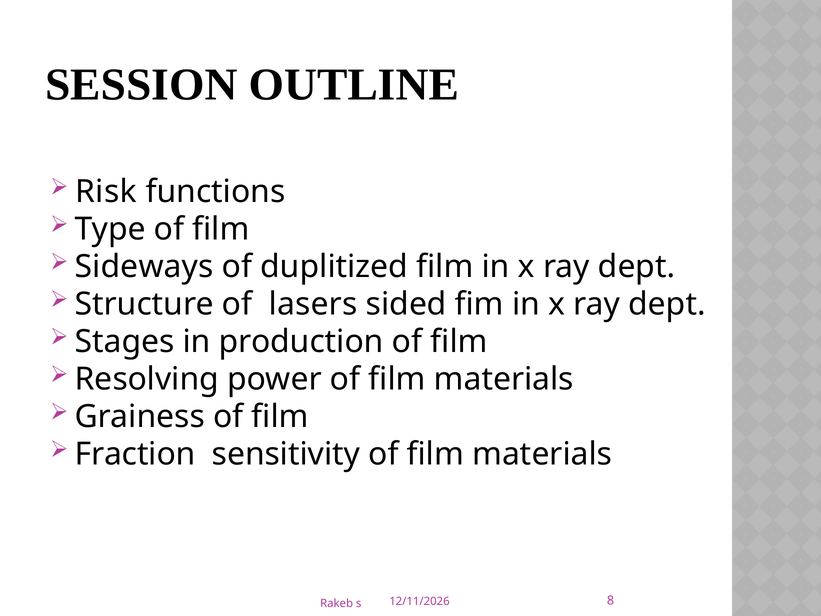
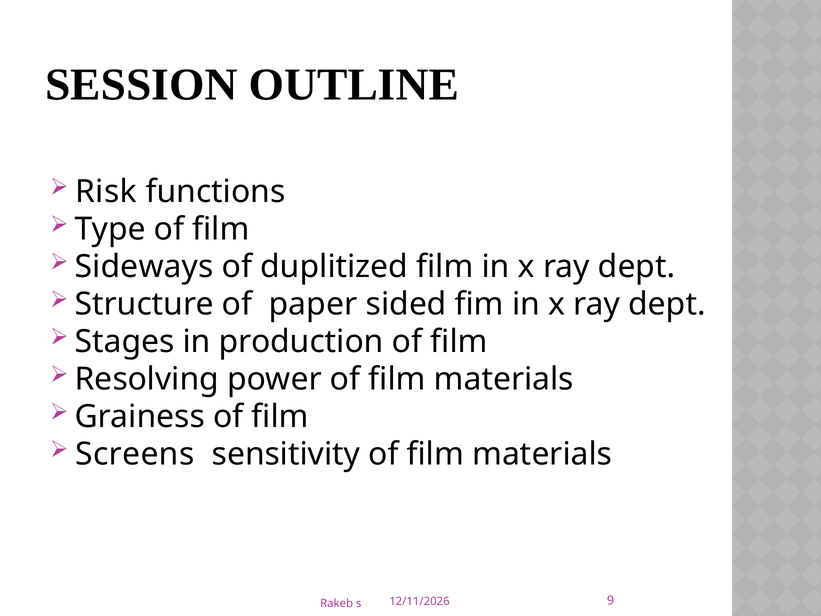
lasers: lasers -> paper
Fraction: Fraction -> Screens
8: 8 -> 9
